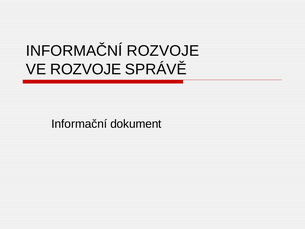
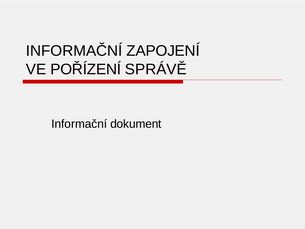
INFORMAČNÍ ROZVOJE: ROZVOJE -> ZAPOJENÍ
VE ROZVOJE: ROZVOJE -> POŘÍZENÍ
